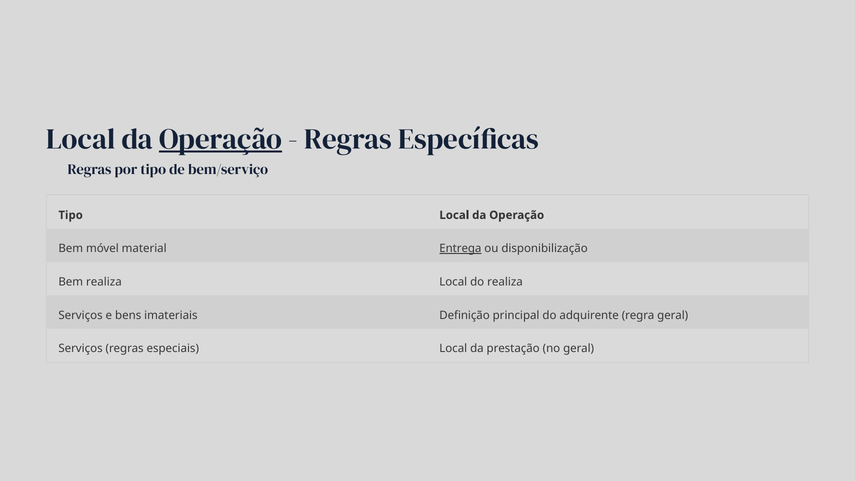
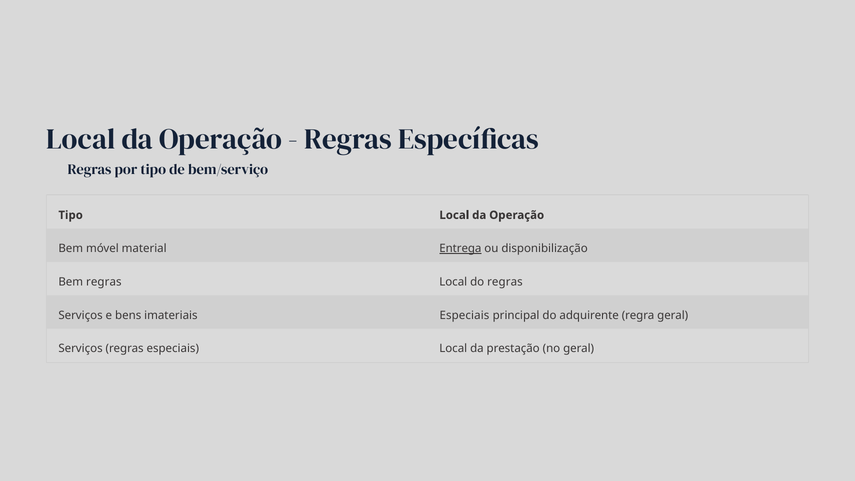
Operação at (221, 139) underline: present -> none
Bem realiza: realiza -> regras
do realiza: realiza -> regras
imateriais Definição: Definição -> Especiais
